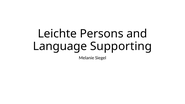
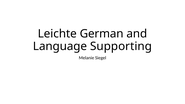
Persons: Persons -> German
